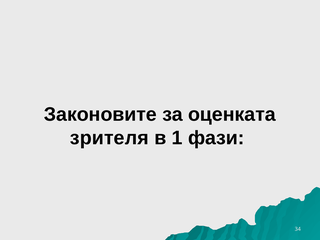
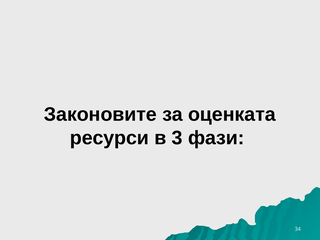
зрителя: зрителя -> ресурси
1: 1 -> 3
